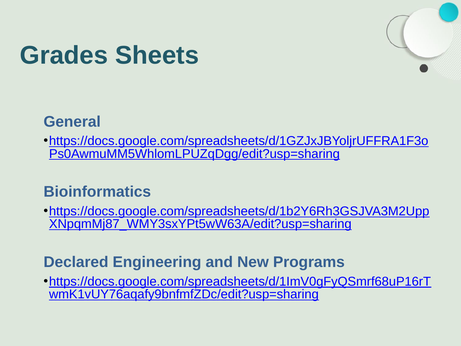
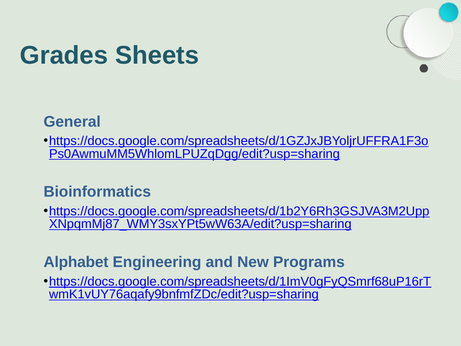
Declared: Declared -> Alphabet
